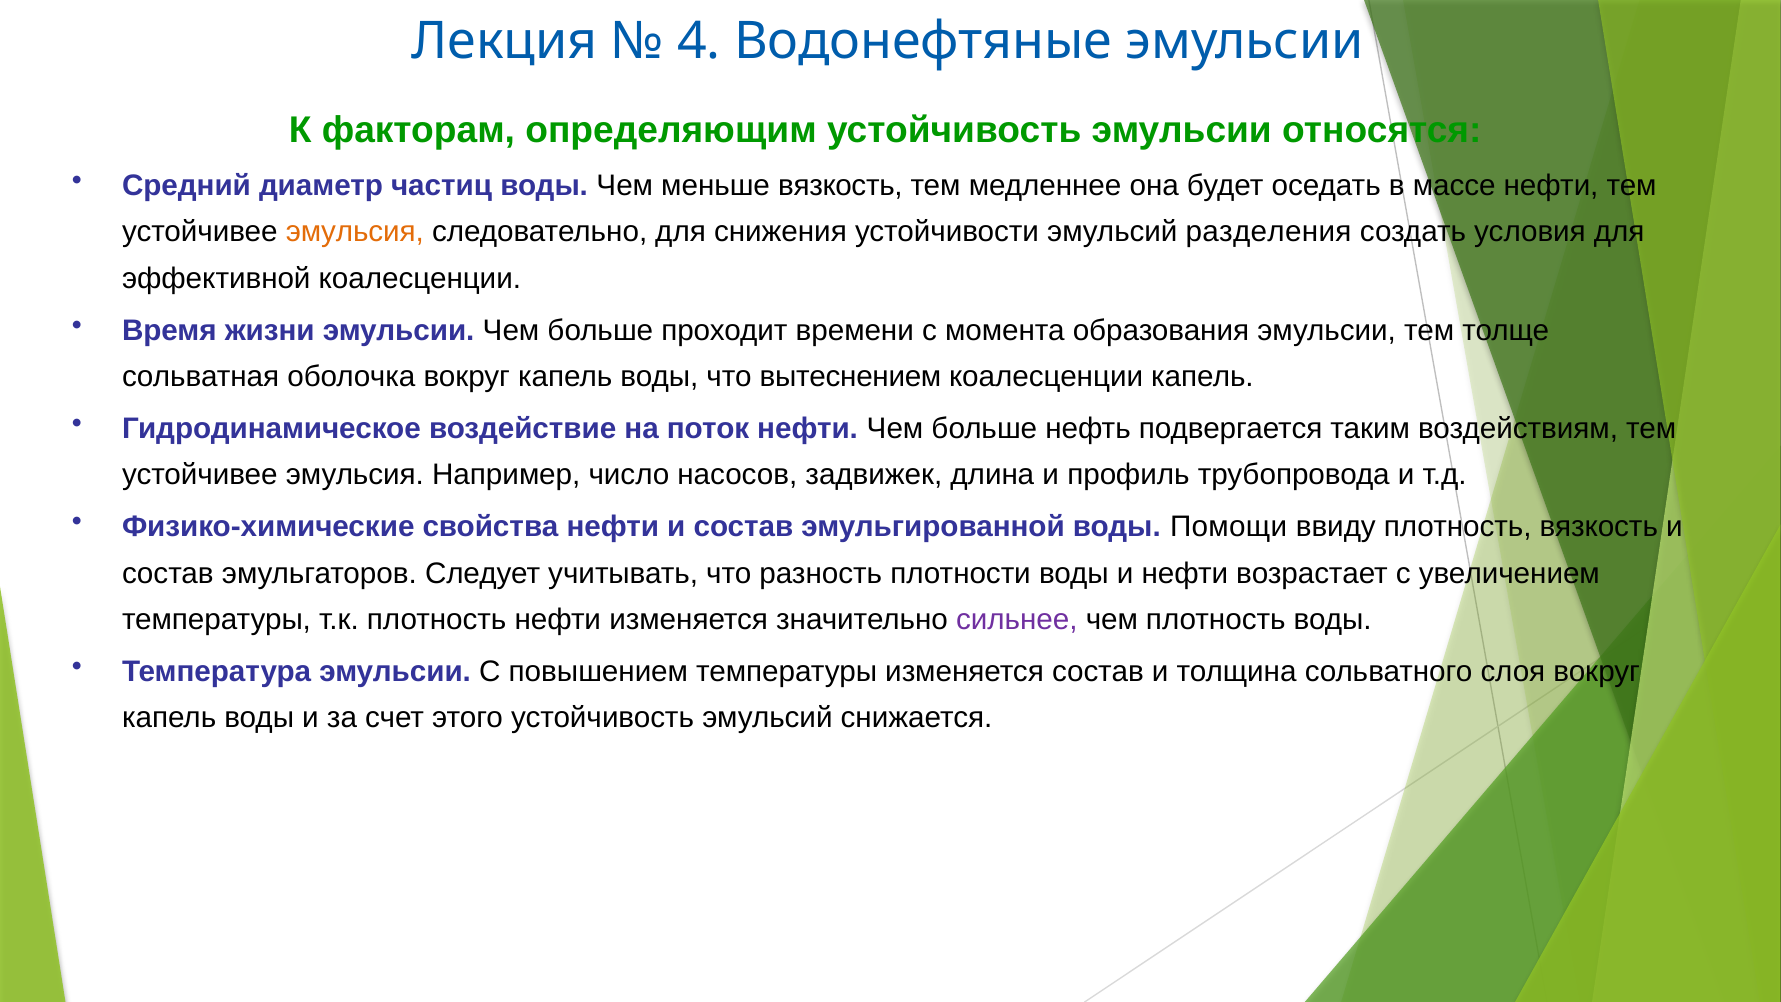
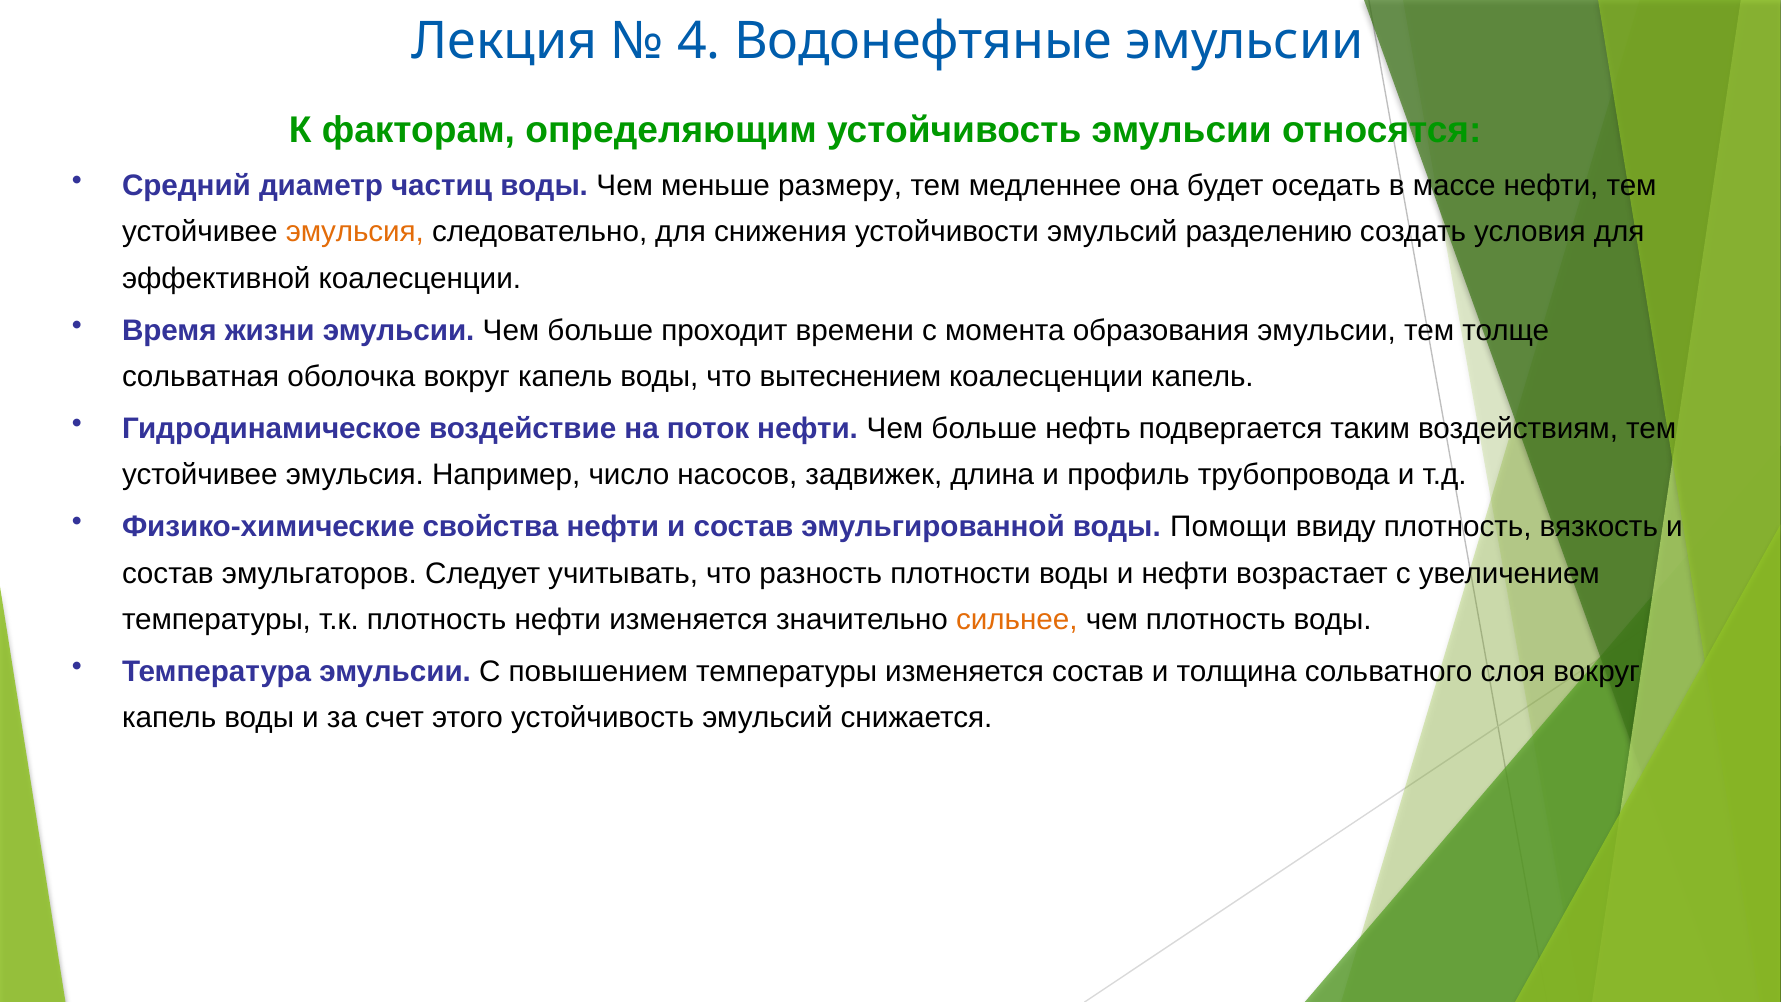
меньше вязкость: вязкость -> размеру
разделения: разделения -> разделению
сильнее colour: purple -> orange
